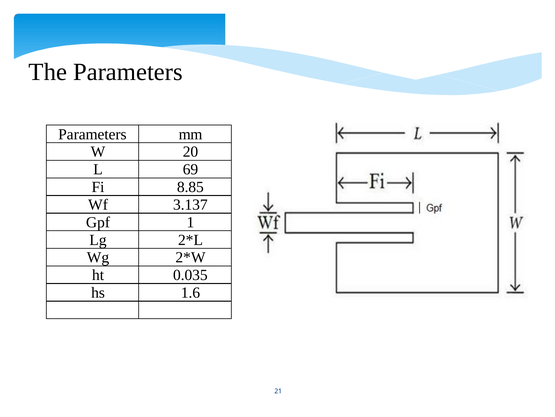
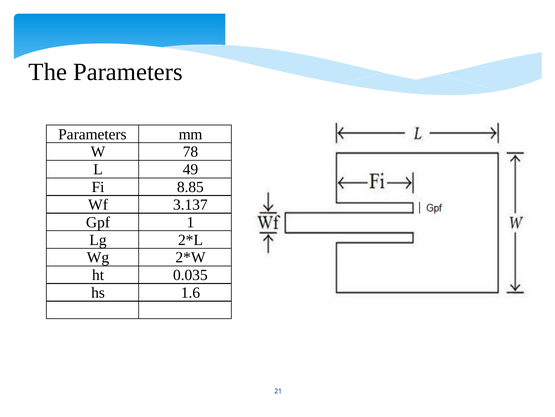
20: 20 -> 78
69: 69 -> 49
